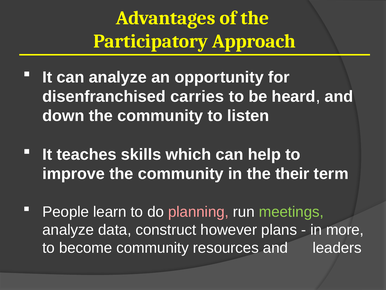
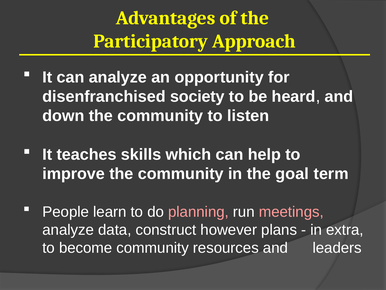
carries: carries -> society
their: their -> goal
meetings colour: light green -> pink
more: more -> extra
